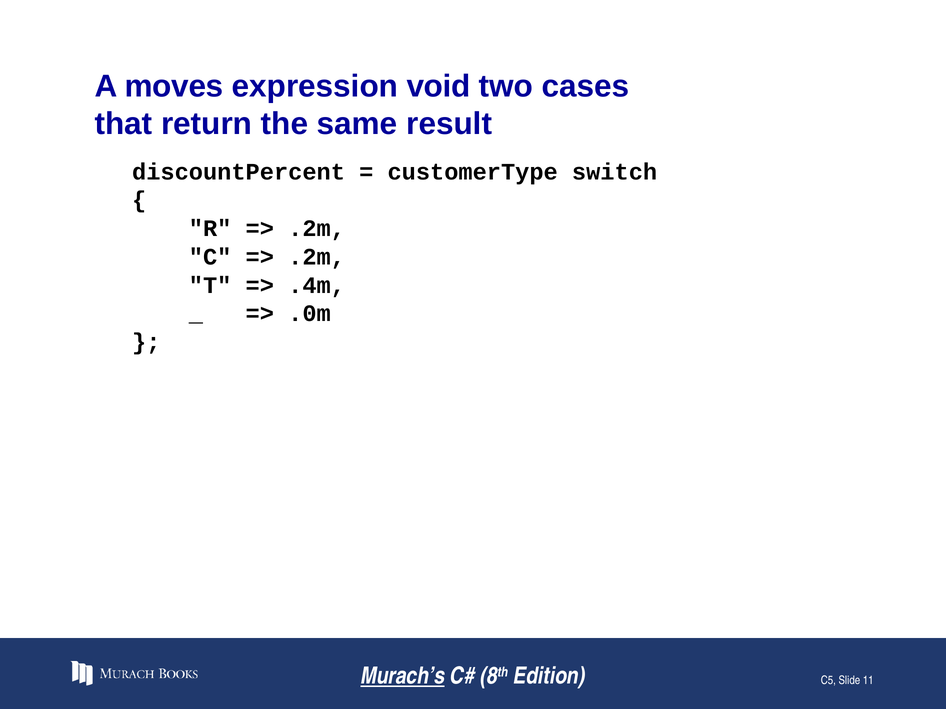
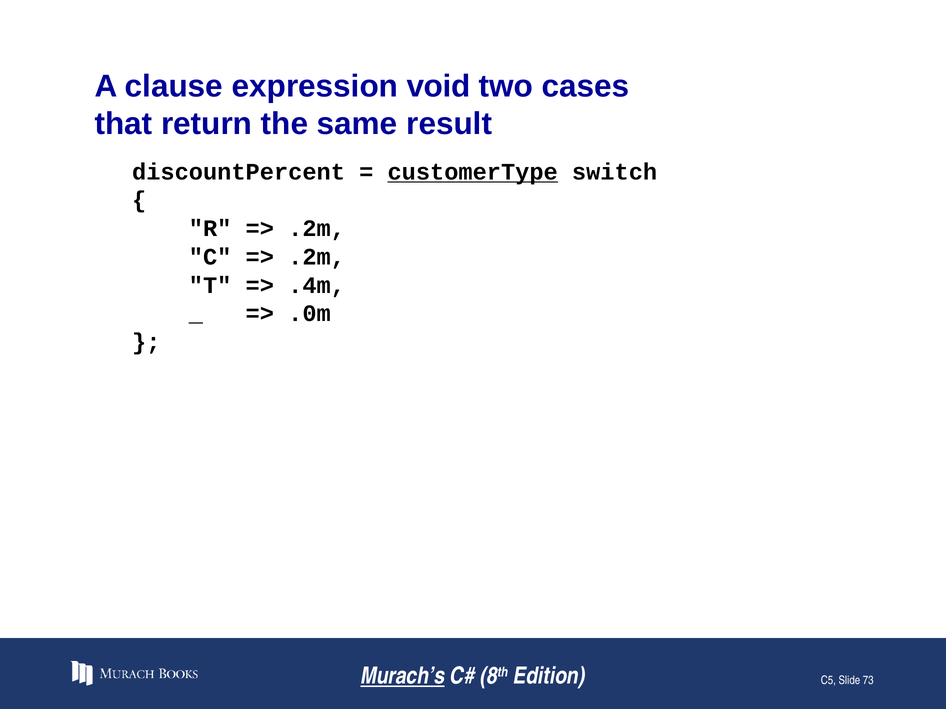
moves: moves -> clause
customerType underline: none -> present
11: 11 -> 73
